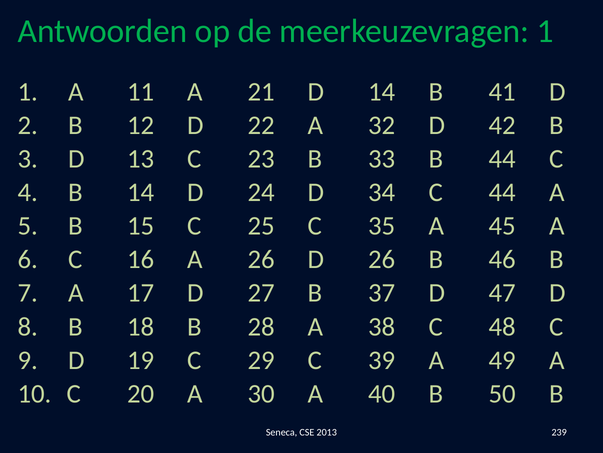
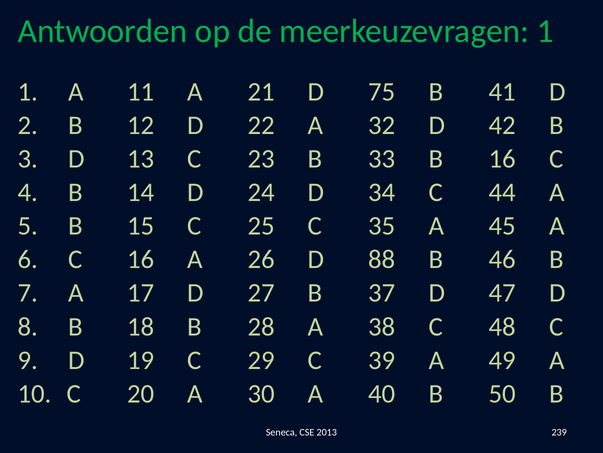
D 14: 14 -> 75
B 44: 44 -> 16
D 26: 26 -> 88
